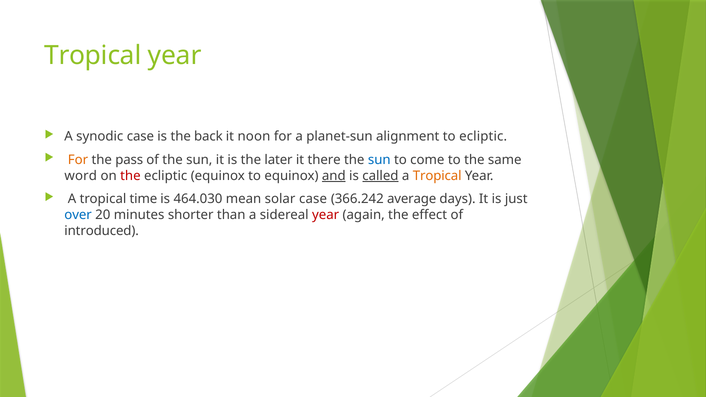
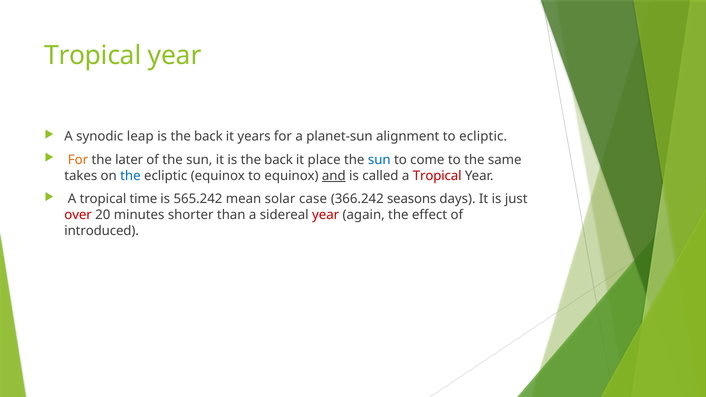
synodic case: case -> leap
noon: noon -> years
pass: pass -> later
it is the later: later -> back
there: there -> place
word: word -> takes
the at (130, 176) colour: red -> blue
called underline: present -> none
Tropical at (437, 176) colour: orange -> red
464.030: 464.030 -> 565.242
average: average -> seasons
over colour: blue -> red
